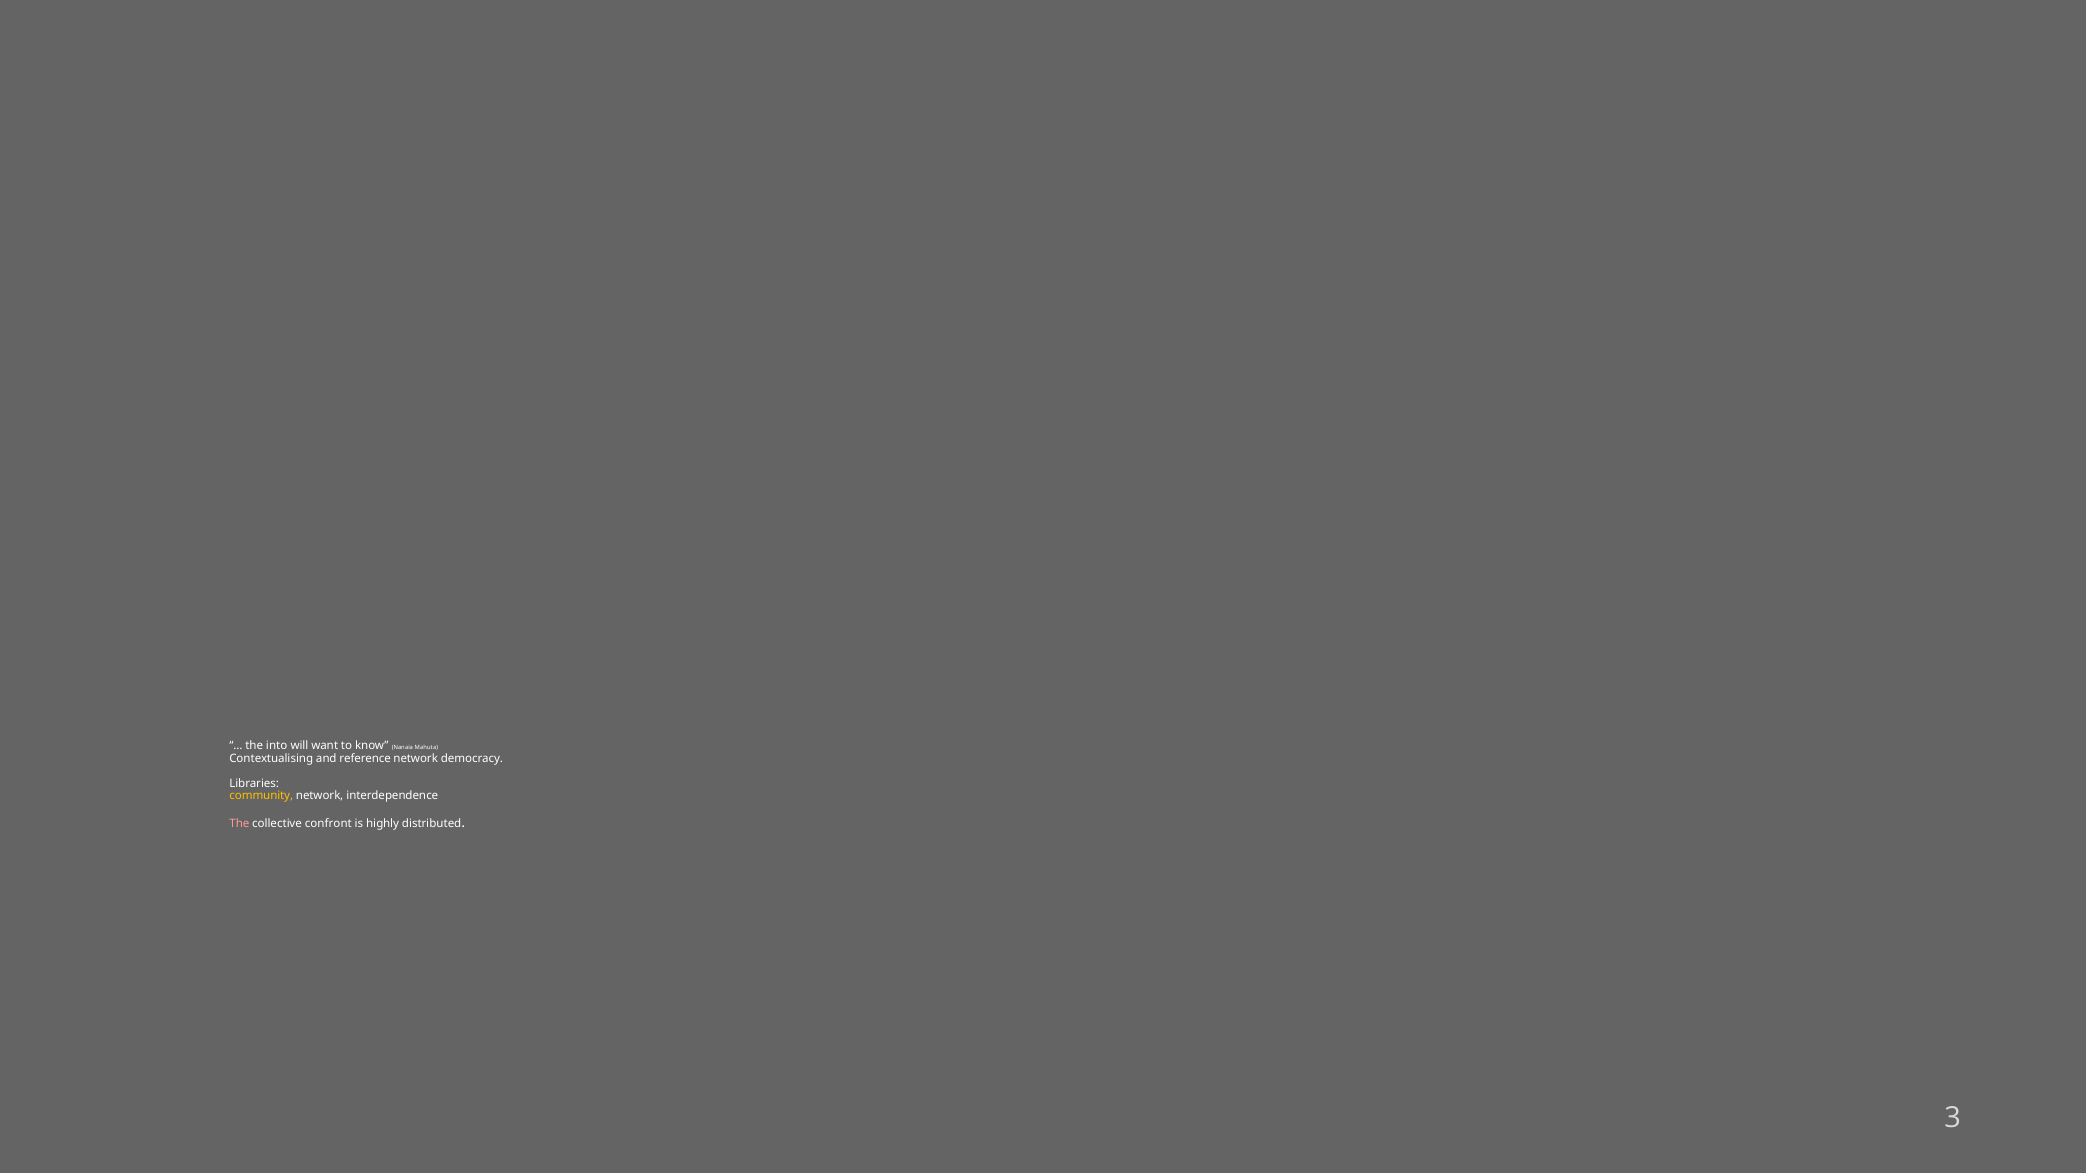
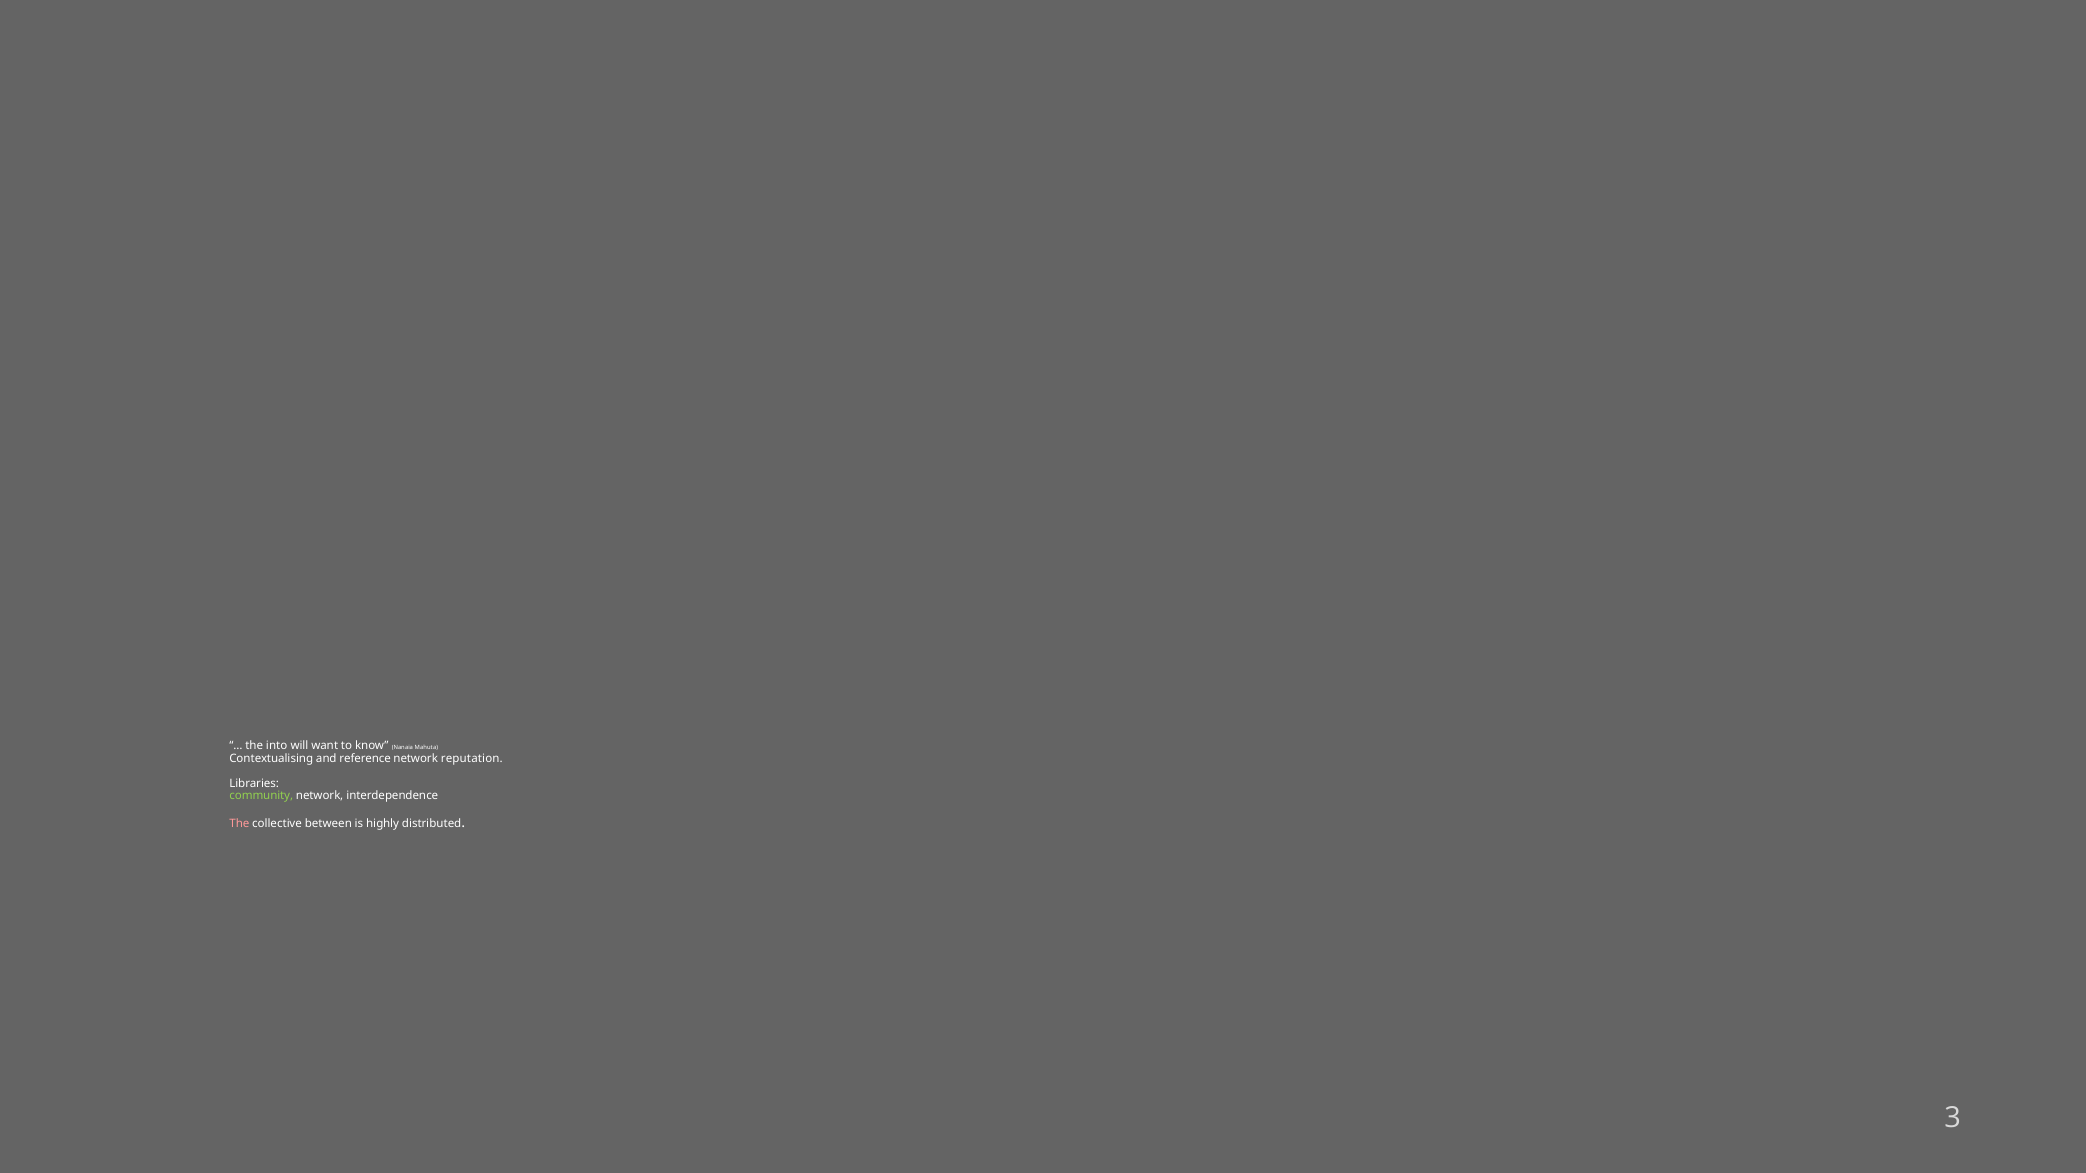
democracy: democracy -> reputation
community colour: yellow -> light green
confront: confront -> between
